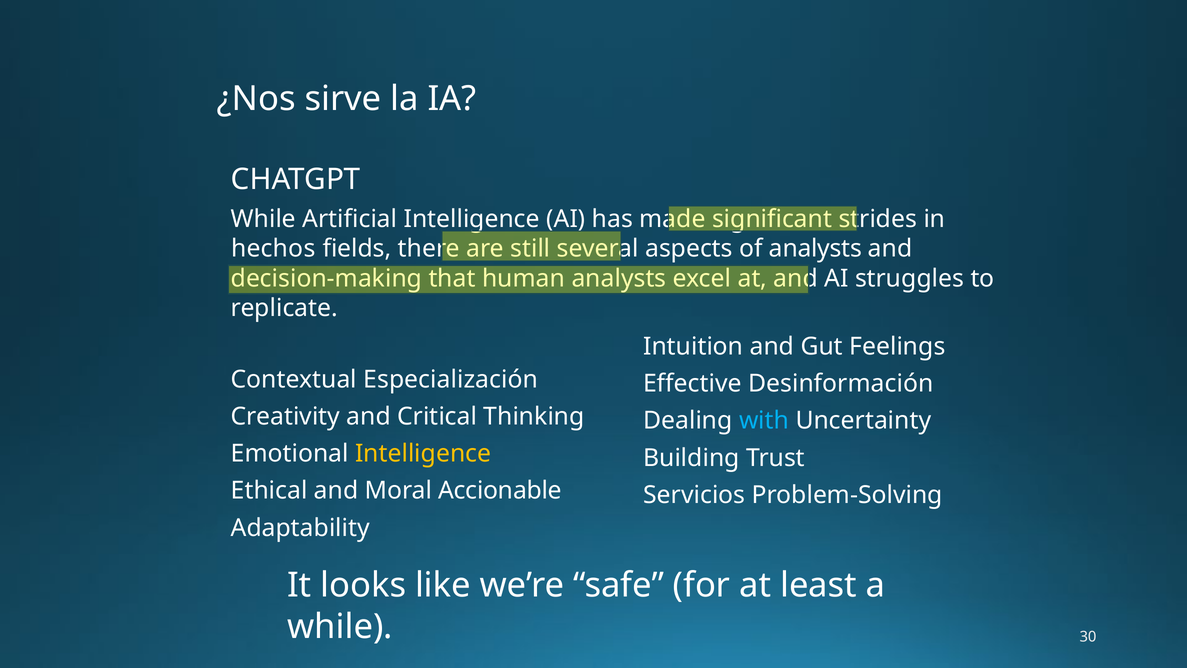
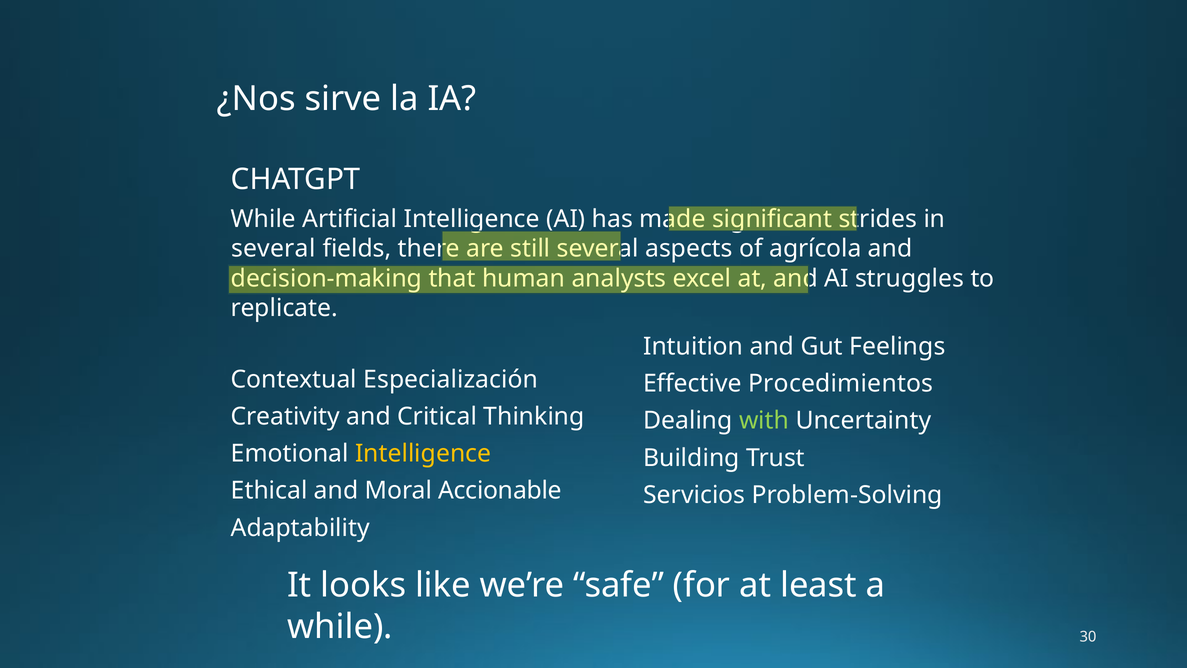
hechos at (273, 249): hechos -> several
of analysts: analysts -> agrícola
Desinformación: Desinformación -> Procedimientos
with colour: light blue -> light green
